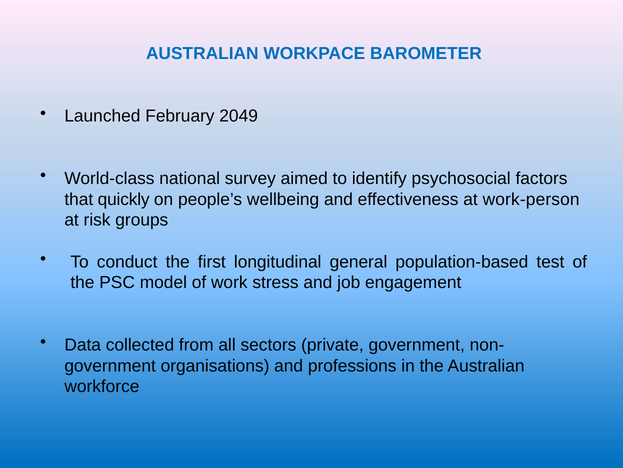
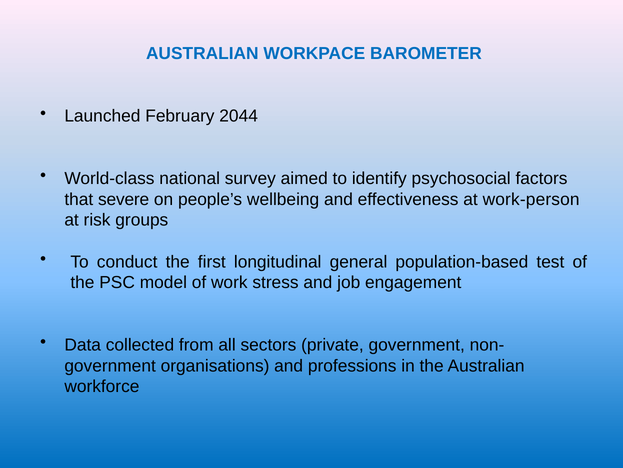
2049: 2049 -> 2044
quickly: quickly -> severe
